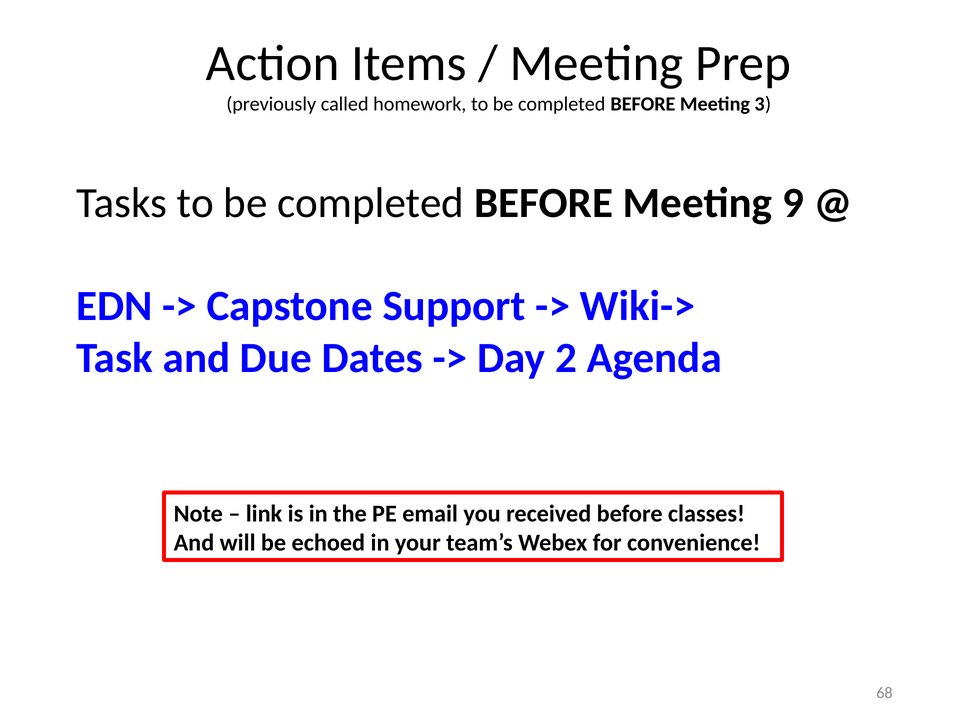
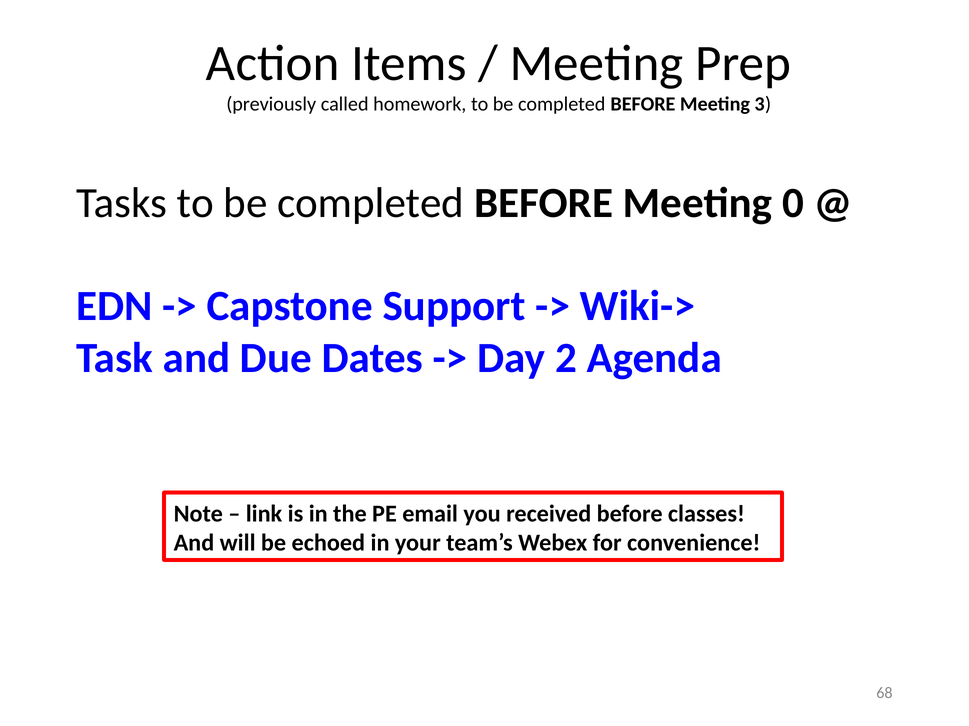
9: 9 -> 0
